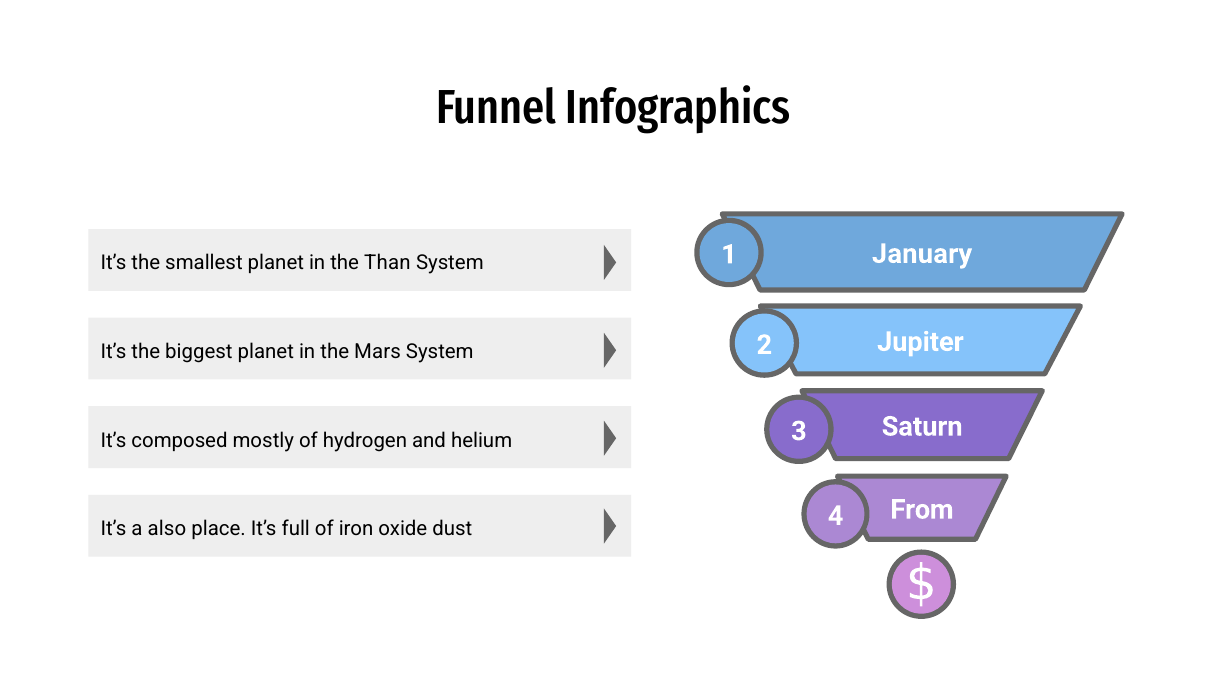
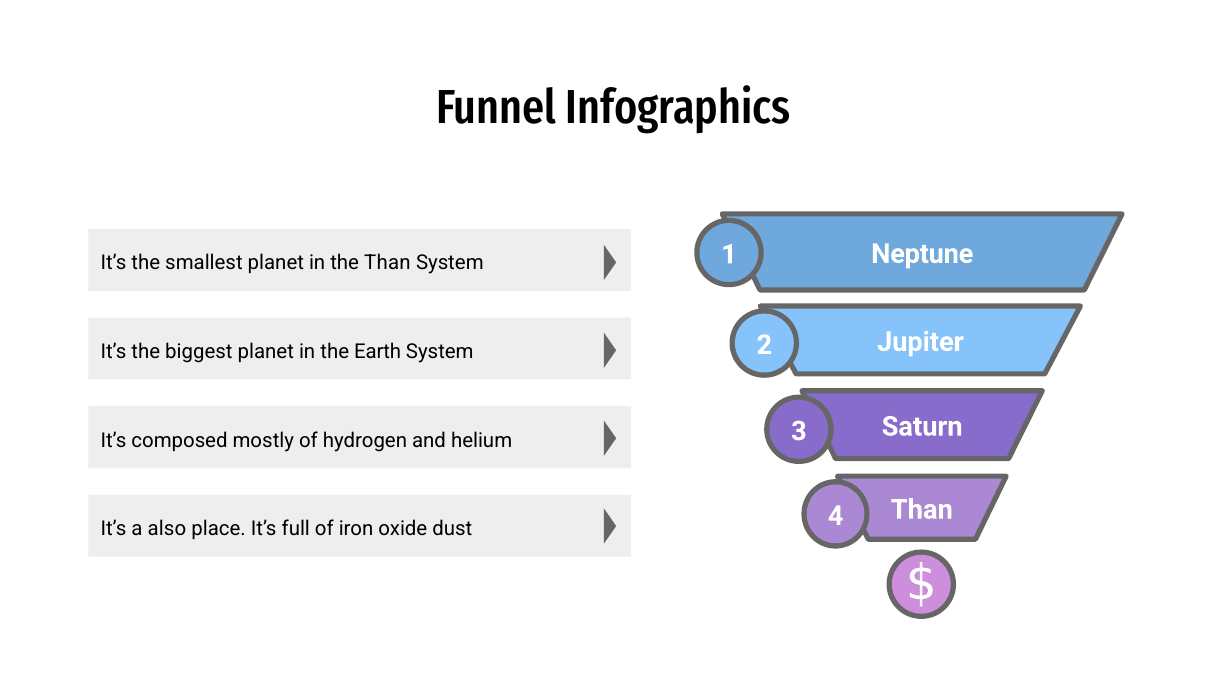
January: January -> Neptune
Mars: Mars -> Earth
From at (922, 510): From -> Than
